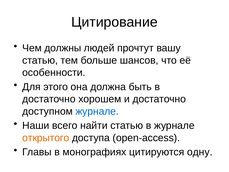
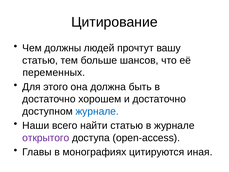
особенности: особенности -> переменных
открытого colour: orange -> purple
одну: одну -> иная
